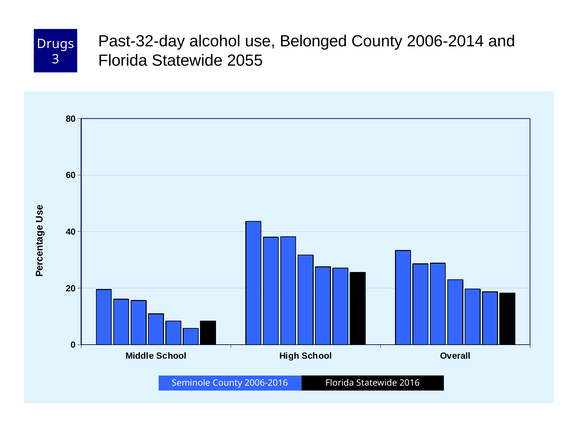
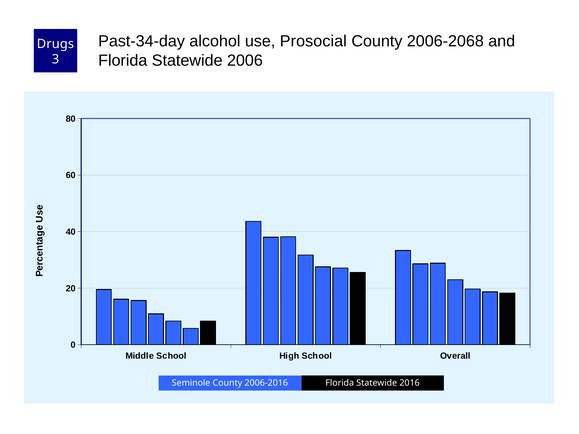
Past-32-day: Past-32-day -> Past-34-day
Belonged: Belonged -> Prosocial
2006-2014: 2006-2014 -> 2006-2068
2055: 2055 -> 2006
